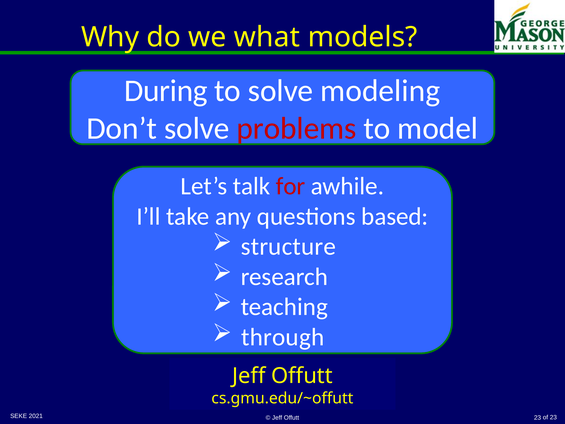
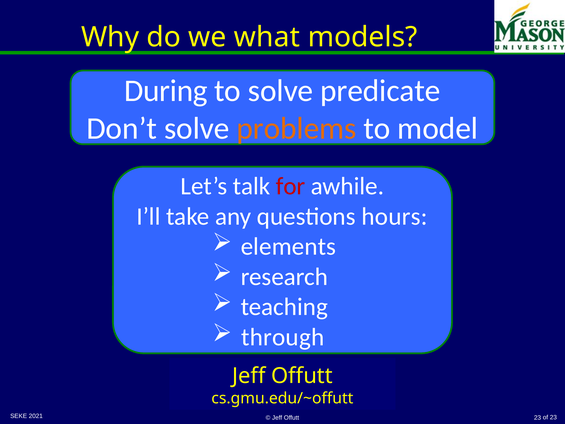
modeling: modeling -> predicate
problems colour: red -> orange
based: based -> hours
structure: structure -> elements
